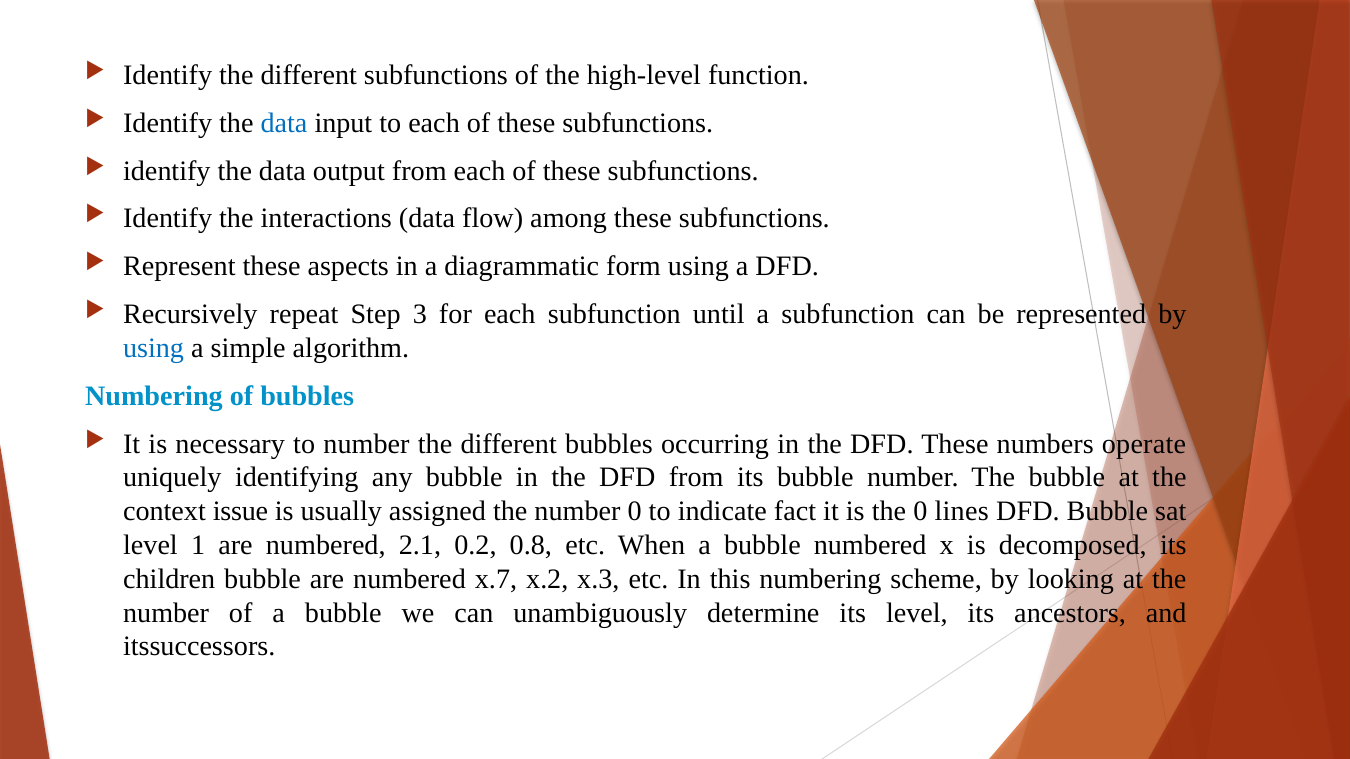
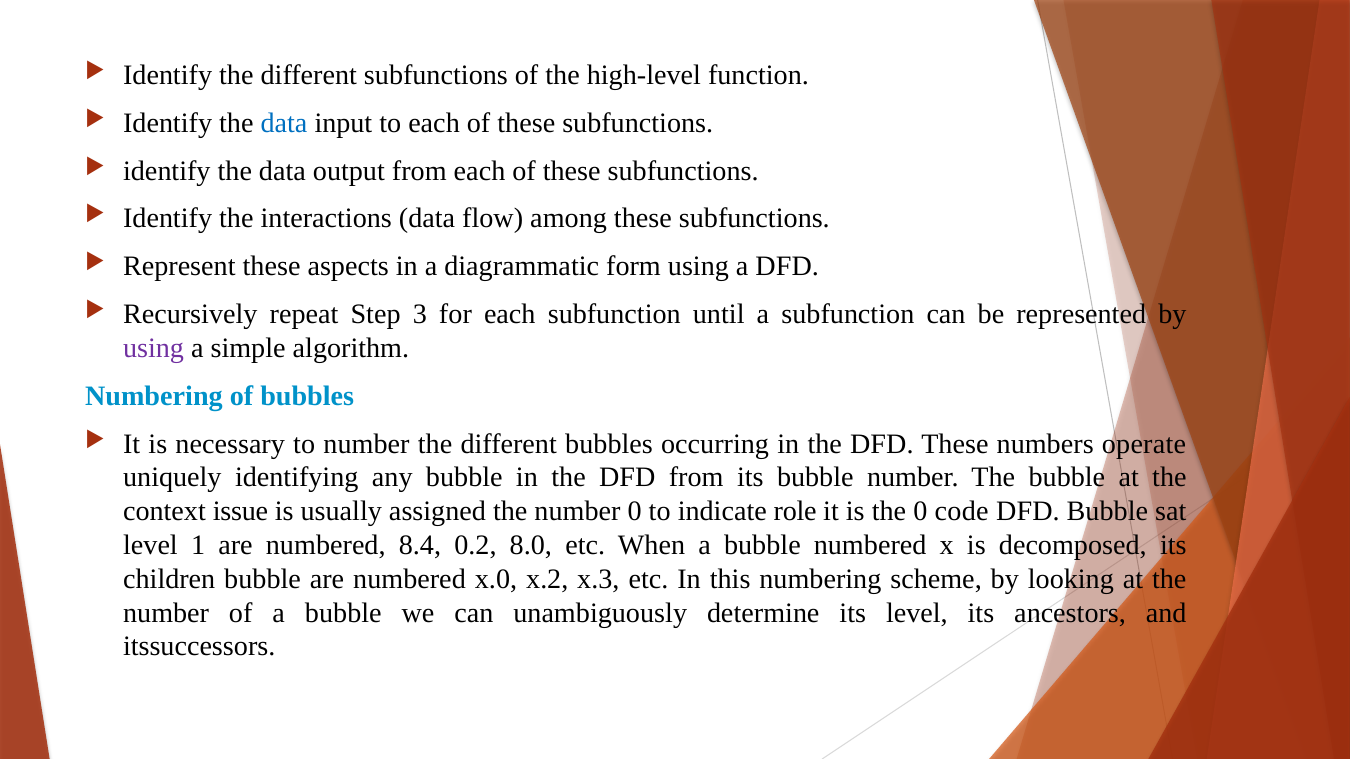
using at (154, 348) colour: blue -> purple
fact: fact -> role
lines: lines -> code
2.1: 2.1 -> 8.4
0.8: 0.8 -> 8.0
x.7: x.7 -> x.0
